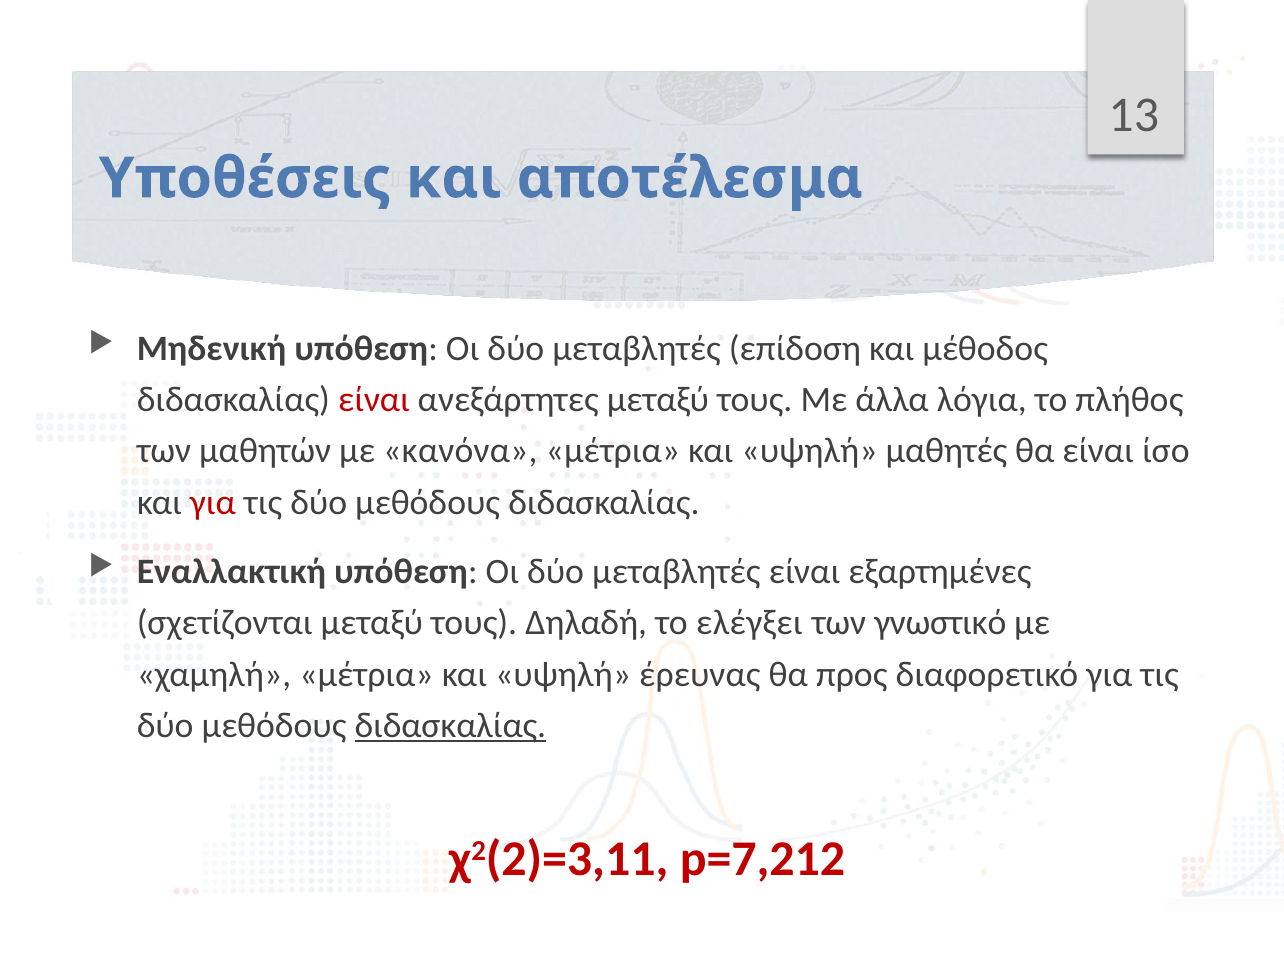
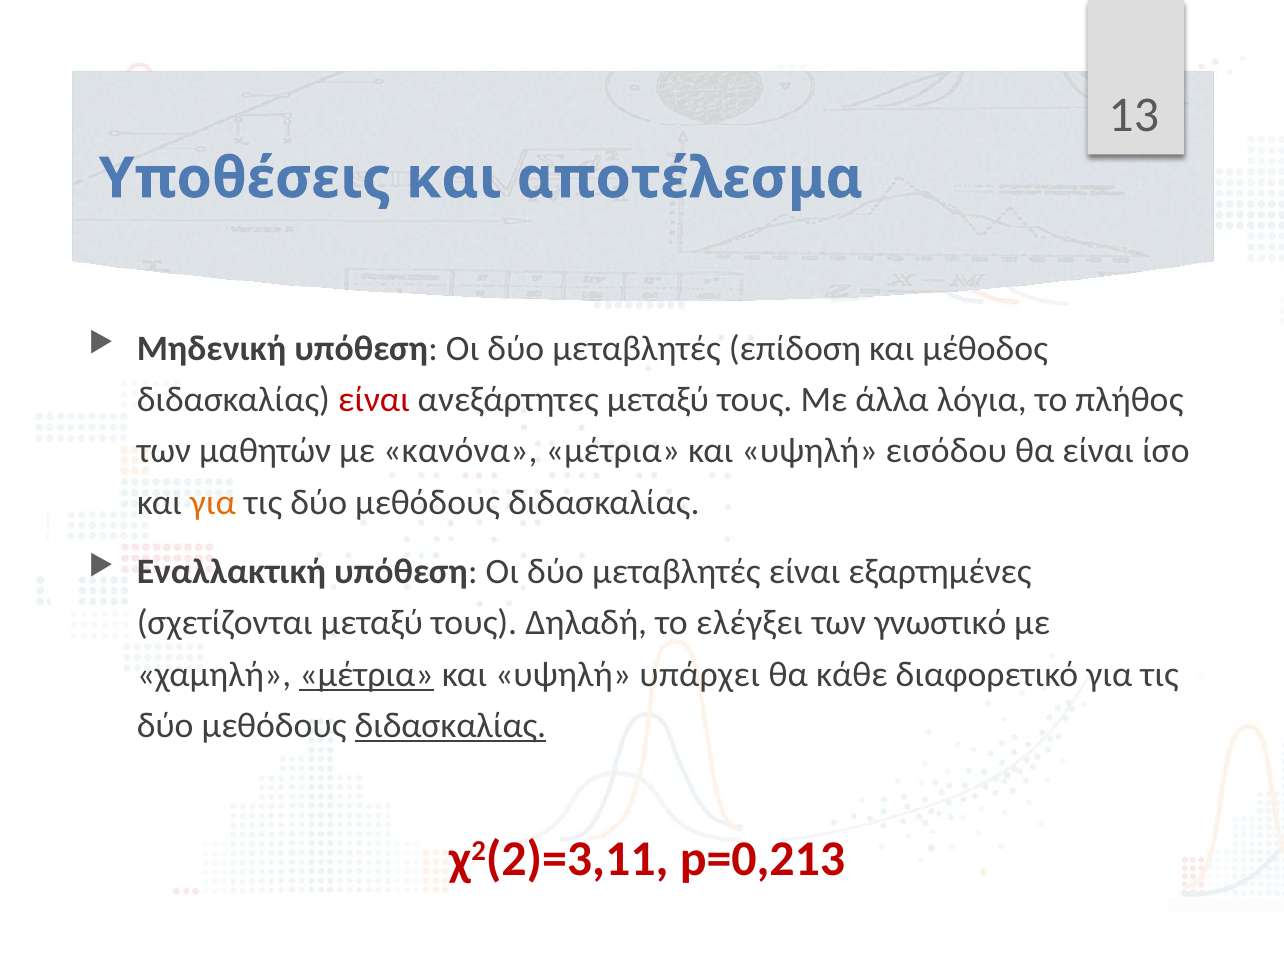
μαθητές: μαθητές -> εισόδου
για at (213, 502) colour: red -> orange
μέτρια at (367, 674) underline: none -> present
έρευνας: έρευνας -> υπάρχει
προς: προς -> κάθε
p=7,212: p=7,212 -> p=0,213
